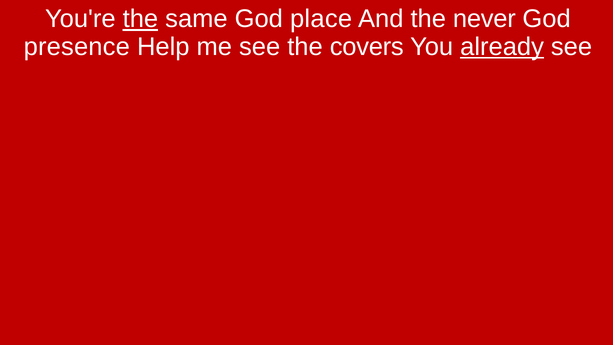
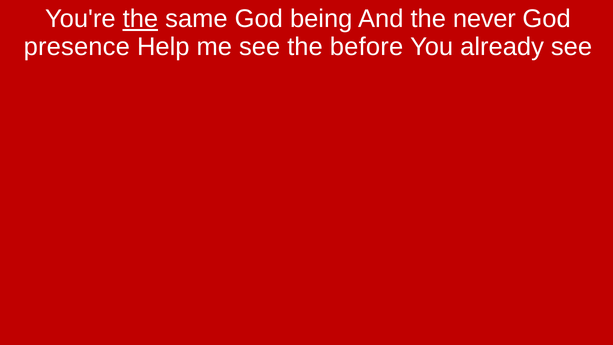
place: place -> being
covers: covers -> before
already underline: present -> none
